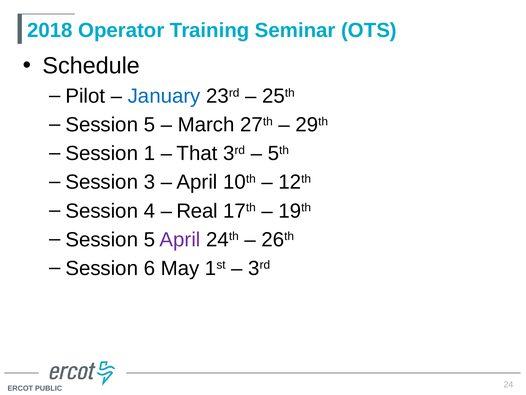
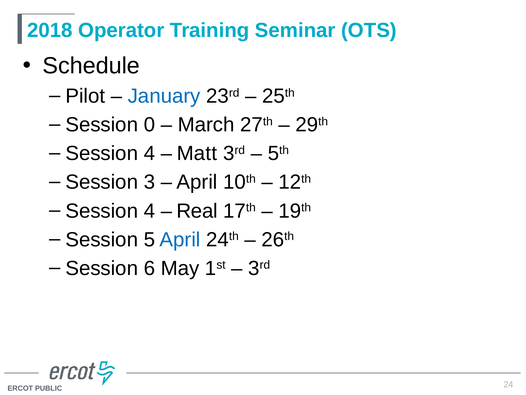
5 at (149, 125): 5 -> 0
1 at (149, 153): 1 -> 4
That: That -> Matt
April at (180, 239) colour: purple -> blue
